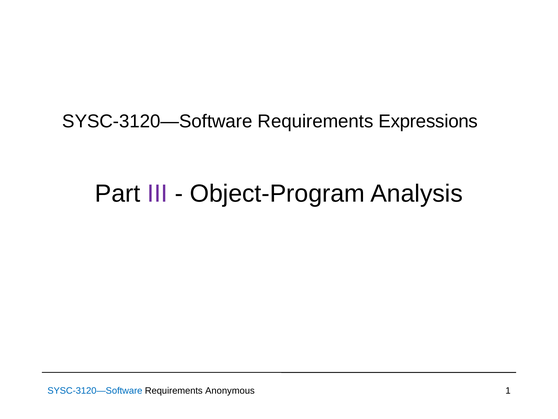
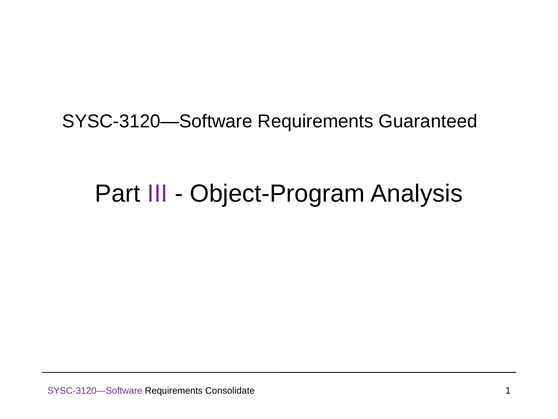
Expressions: Expressions -> Guaranteed
SYSC-3120—Software at (95, 390) colour: blue -> purple
Anonymous: Anonymous -> Consolidate
